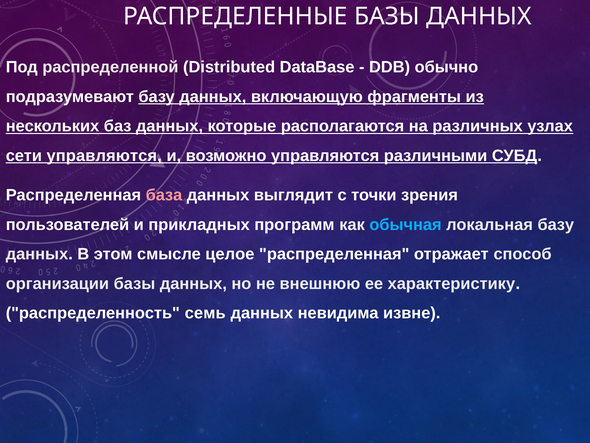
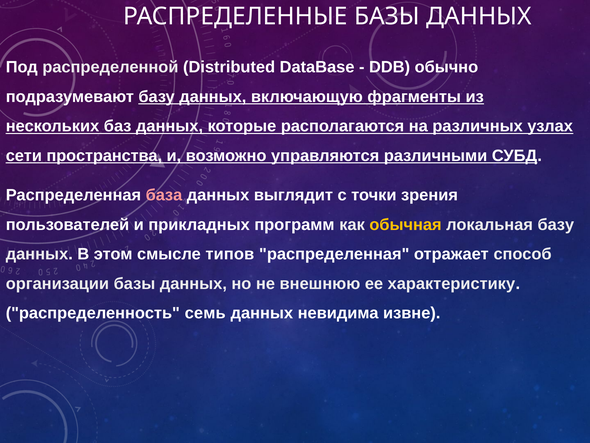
сети управляются: управляются -> пространства
обычная colour: light blue -> yellow
целое: целое -> типов
